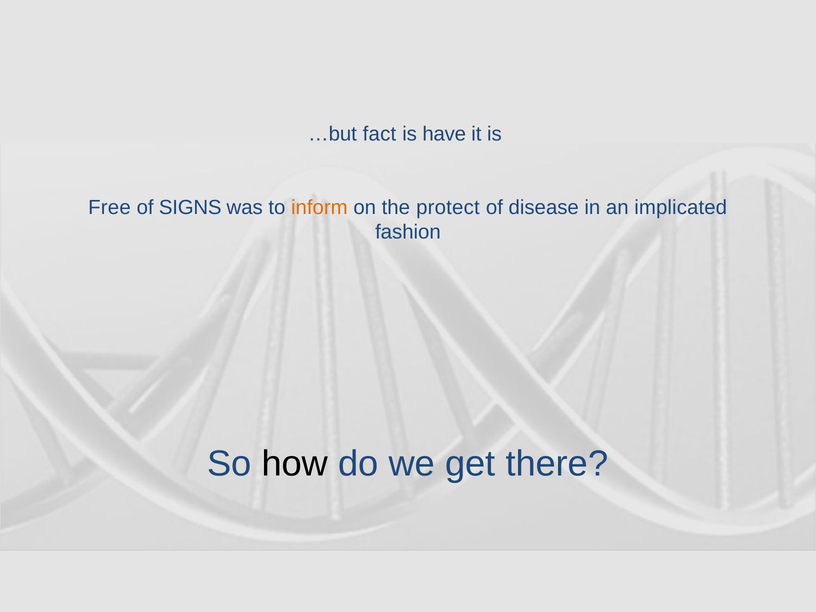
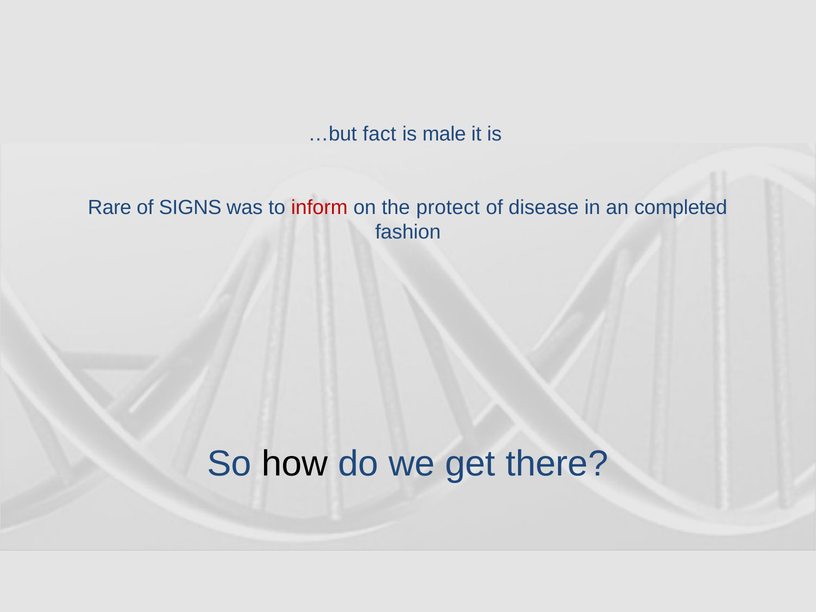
have: have -> male
Free: Free -> Rare
inform colour: orange -> red
implicated: implicated -> completed
